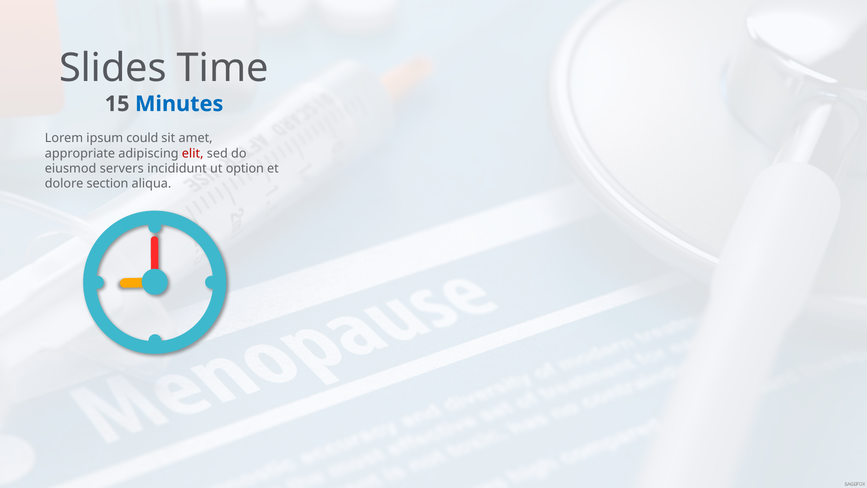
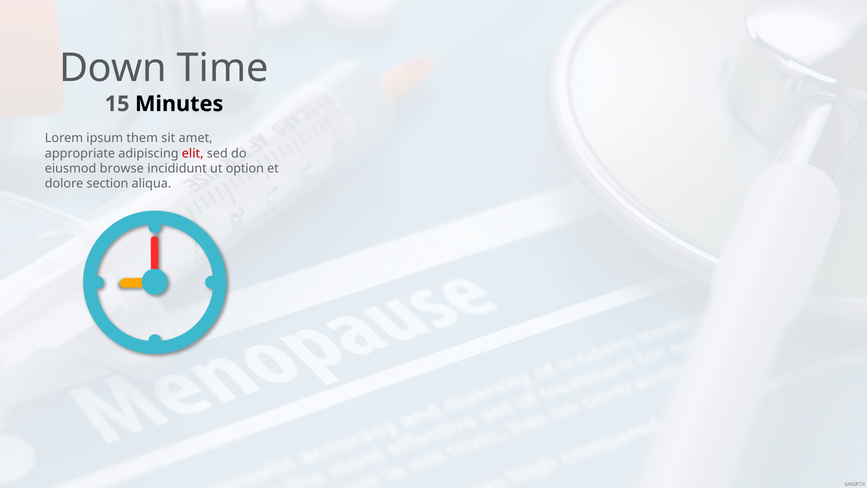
Slides: Slides -> Down
Minutes colour: blue -> black
could: could -> them
servers: servers -> browse
